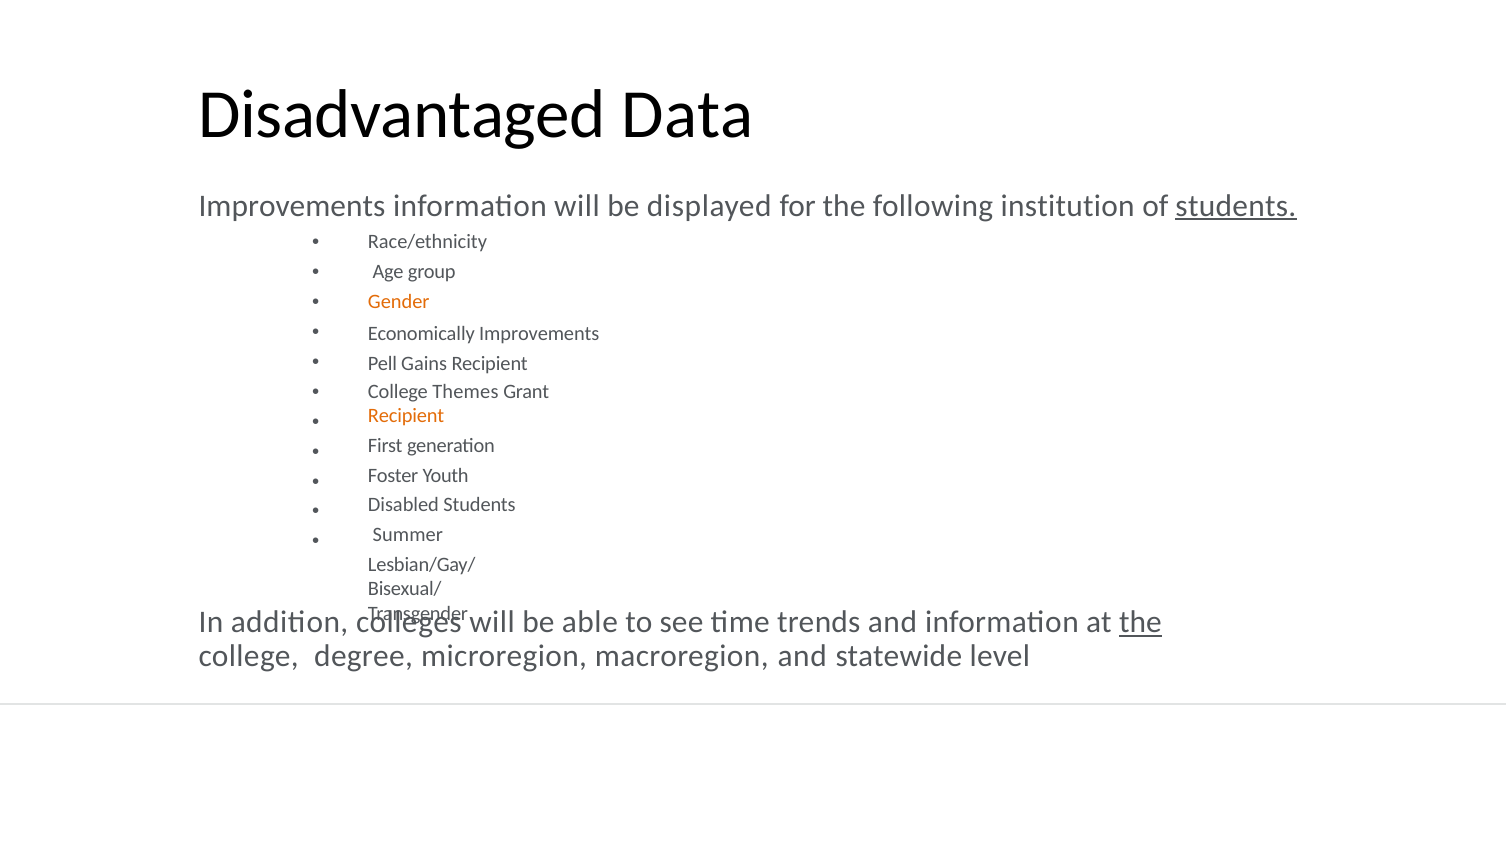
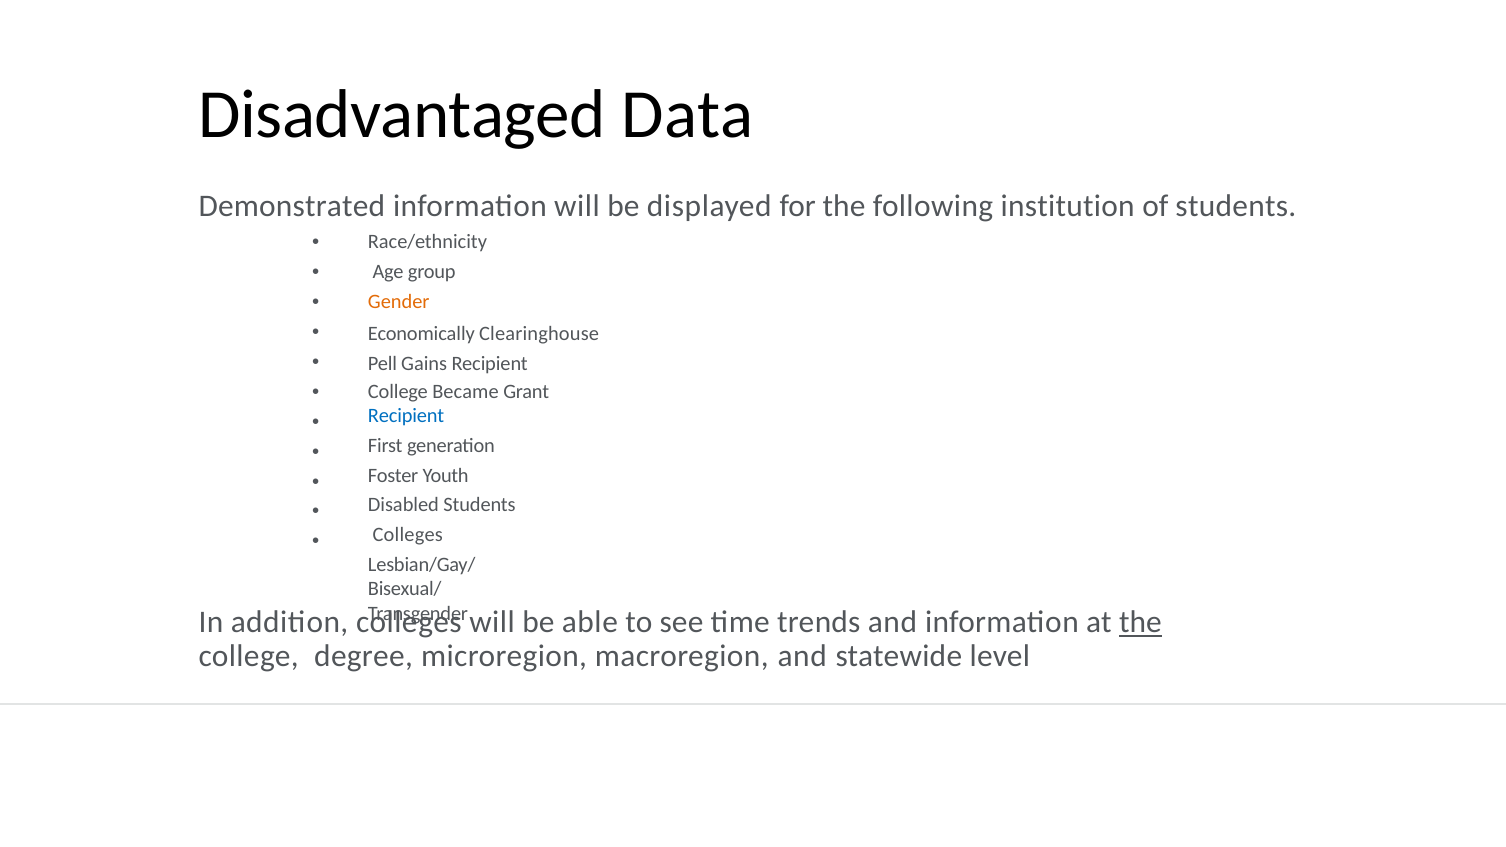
Improvements at (292, 206): Improvements -> Demonstrated
students at (1236, 206) underline: present -> none
Economically Improvements: Improvements -> Clearinghouse
Themes: Themes -> Became
Recipient at (406, 416) colour: orange -> blue
Summer at (408, 535): Summer -> Colleges
